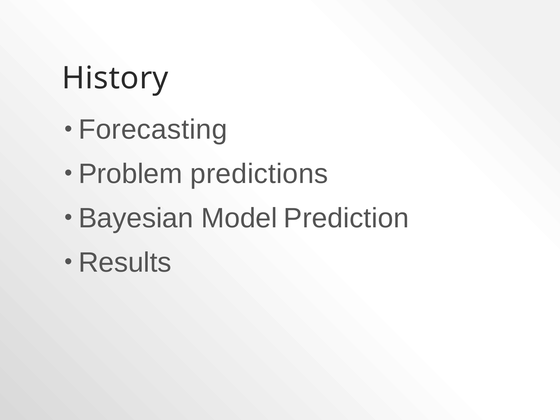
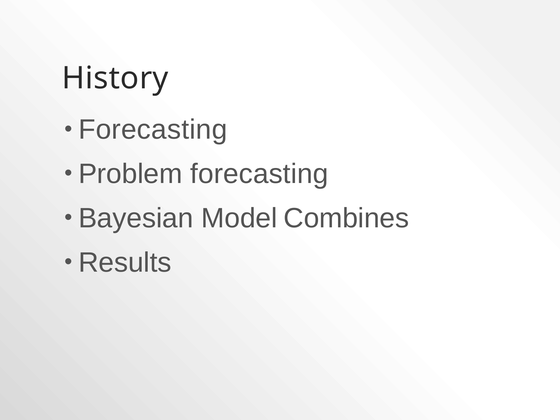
Problem predictions: predictions -> forecasting
Prediction: Prediction -> Combines
